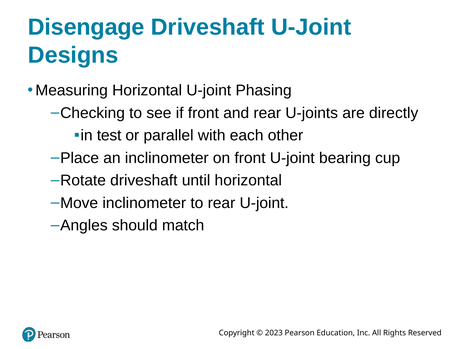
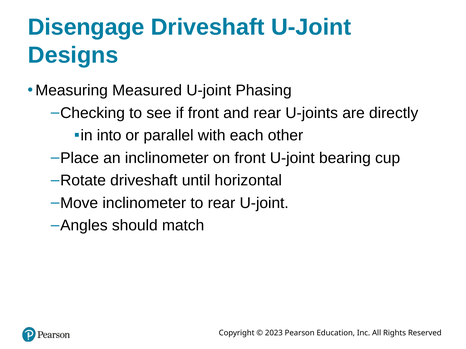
Measuring Horizontal: Horizontal -> Measured
test: test -> into
